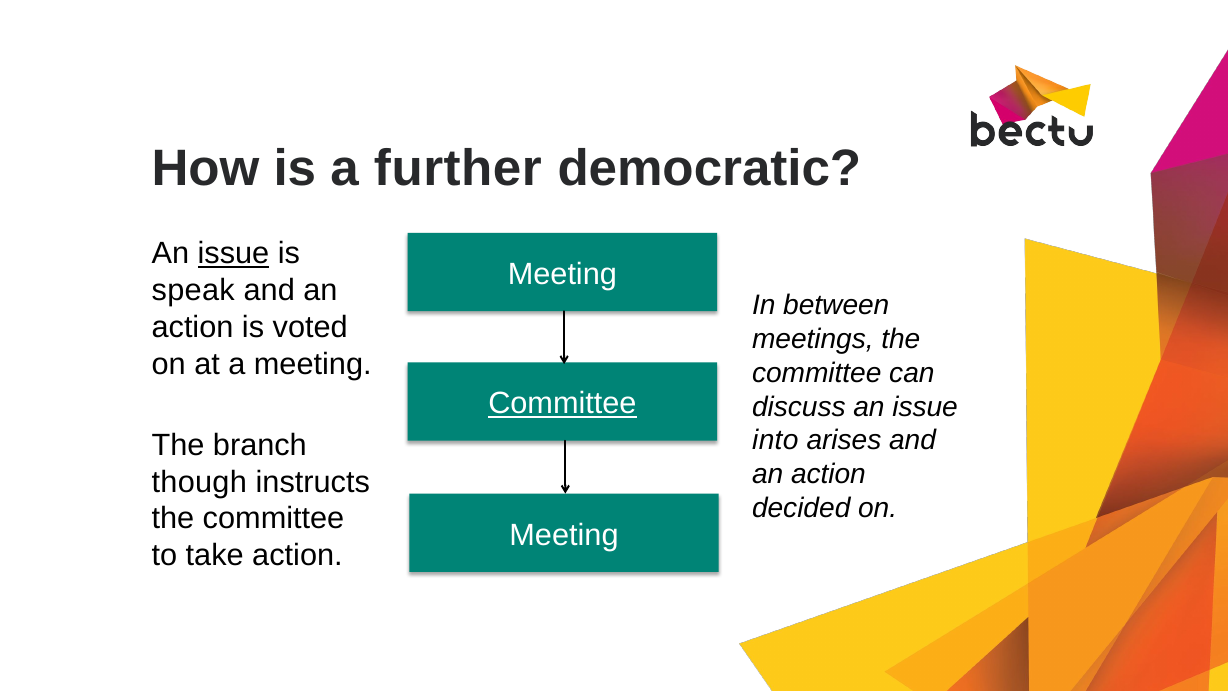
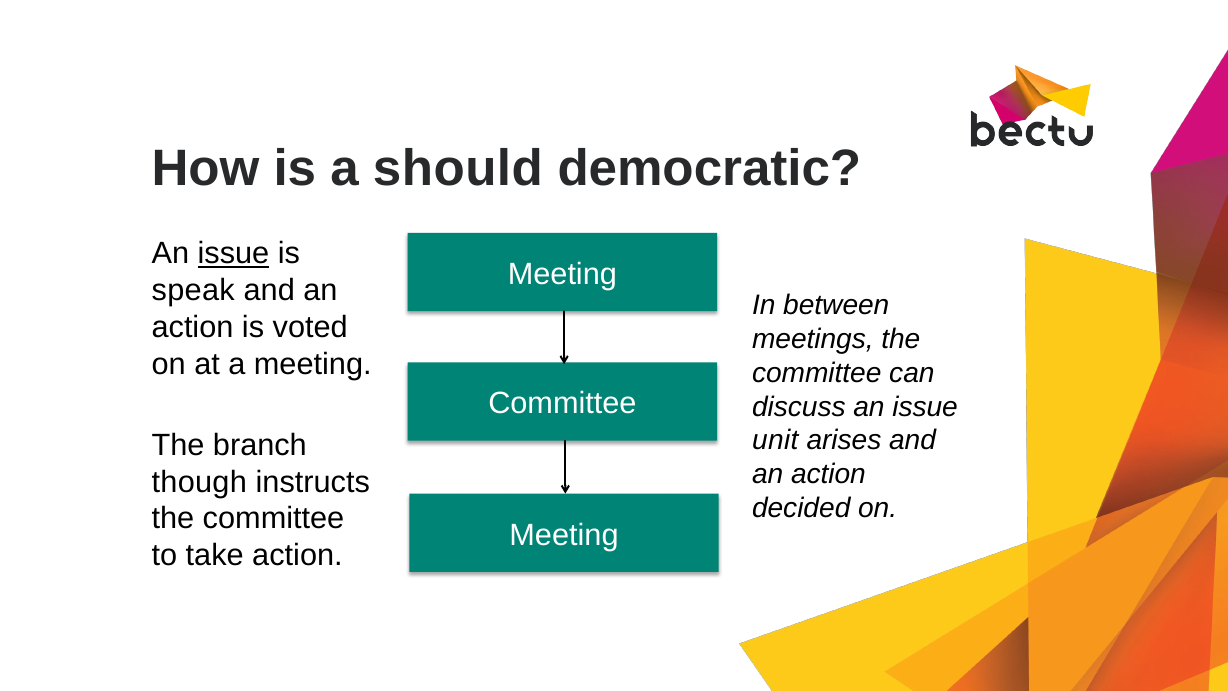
further: further -> should
Committee at (562, 404) underline: present -> none
into: into -> unit
